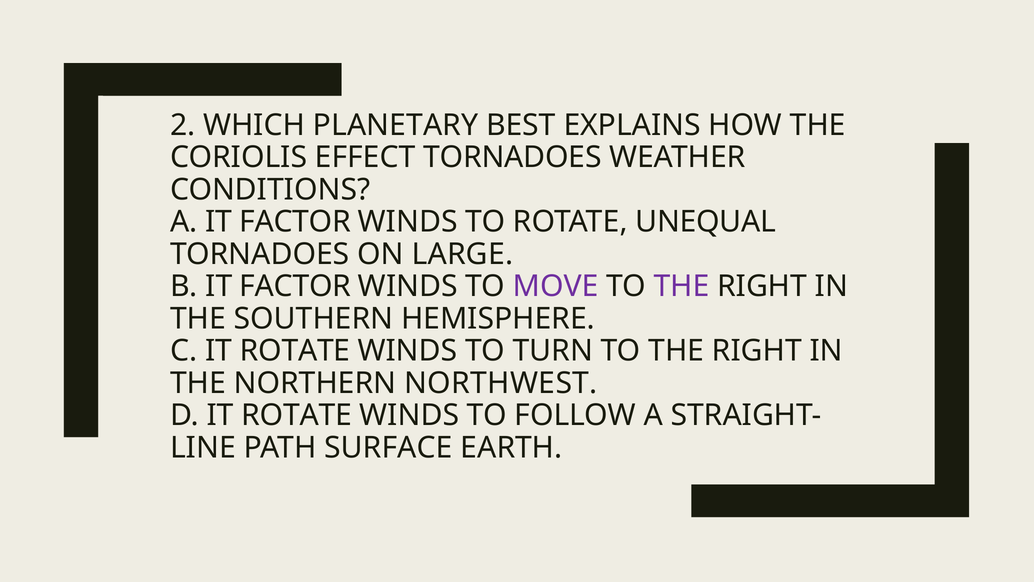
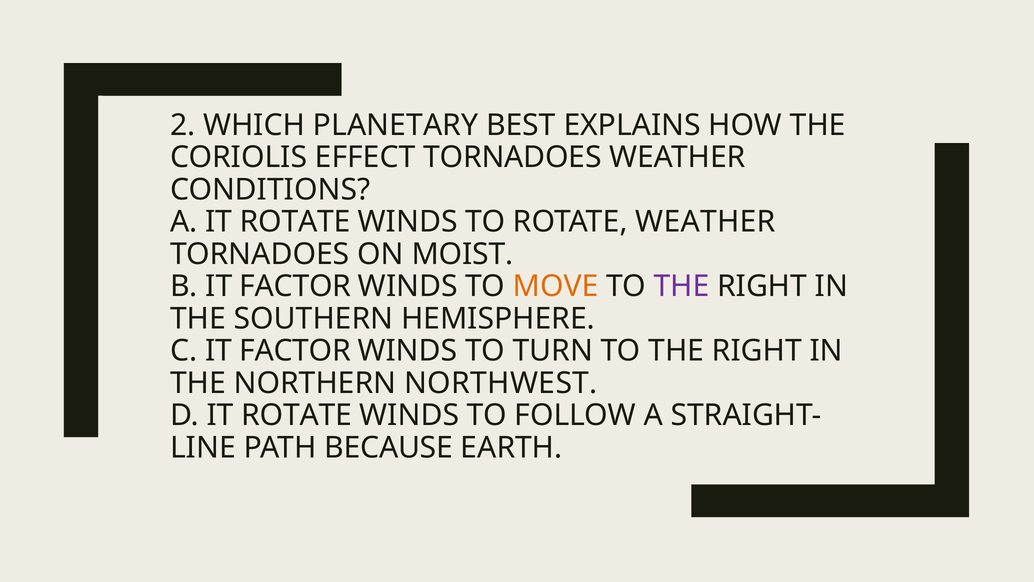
A IT FACTOR: FACTOR -> ROTATE
ROTATE UNEQUAL: UNEQUAL -> WEATHER
LARGE: LARGE -> MOIST
MOVE colour: purple -> orange
C IT ROTATE: ROTATE -> FACTOR
SURFACE: SURFACE -> BECAUSE
